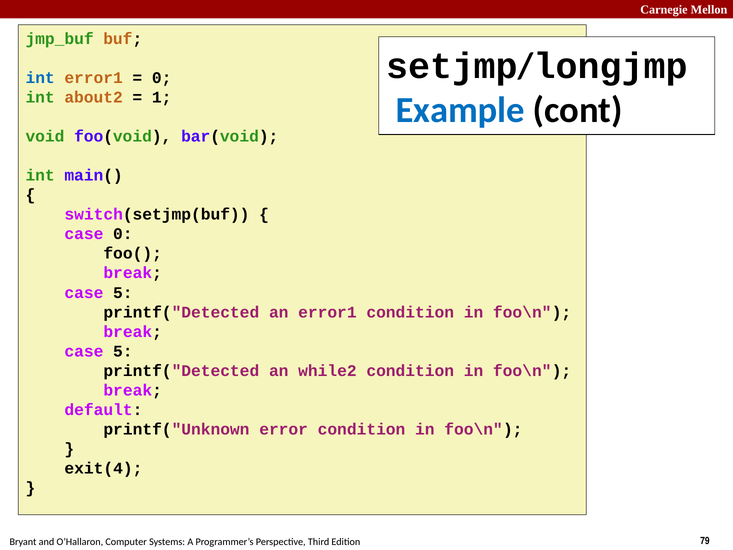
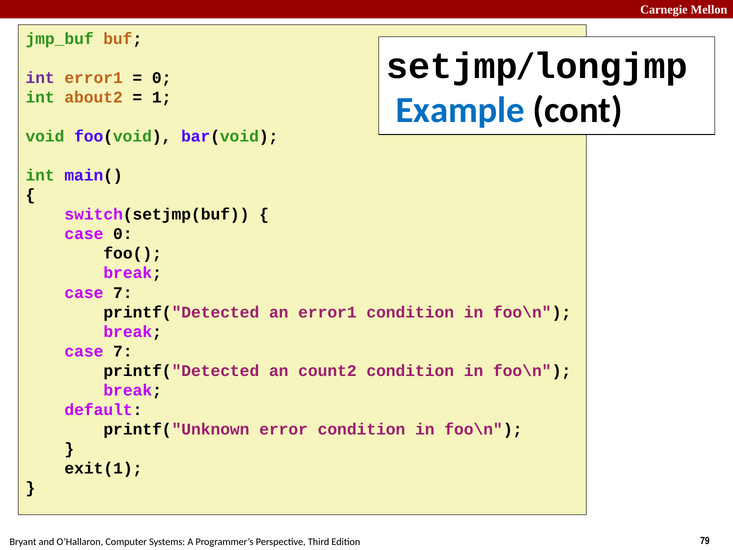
int at (40, 78) colour: blue -> purple
5 at (123, 293): 5 -> 7
5 at (123, 351): 5 -> 7
while2: while2 -> count2
exit(4: exit(4 -> exit(1
